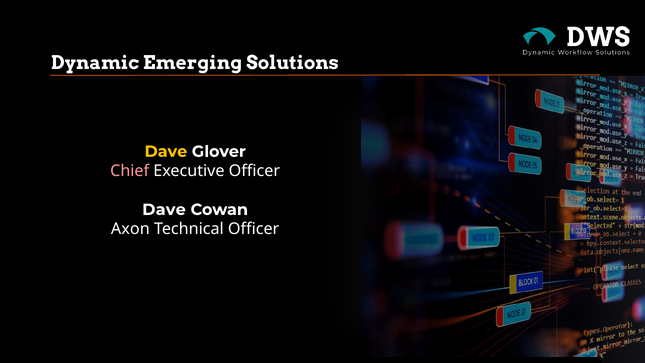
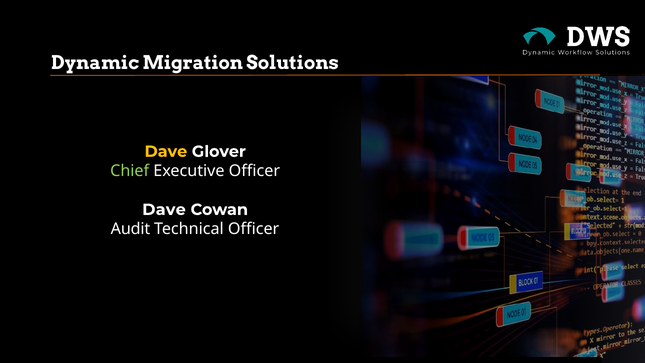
Emerging: Emerging -> Migration
Chief colour: pink -> light green
Axon: Axon -> Audit
